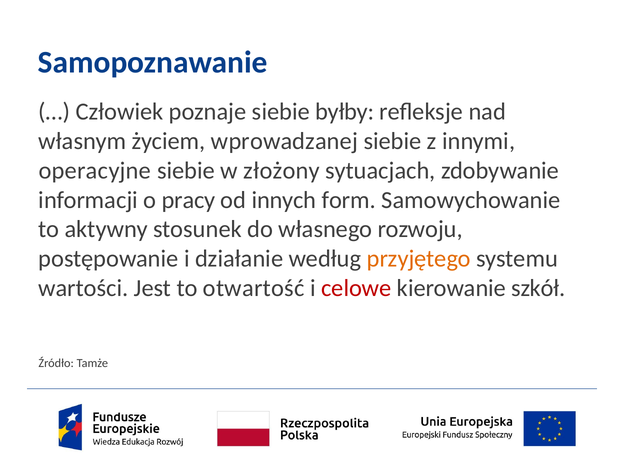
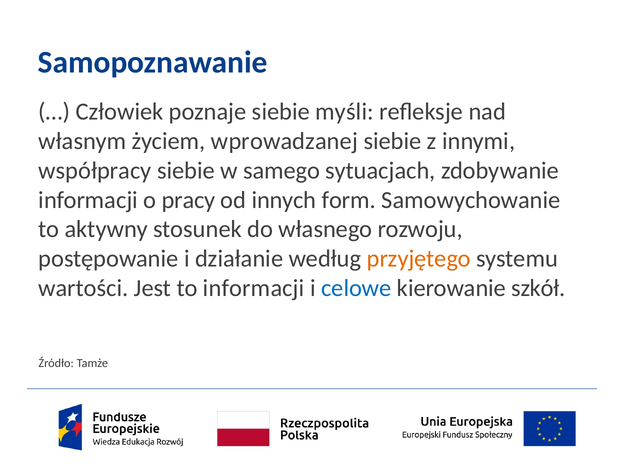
byłby: byłby -> myśli
operacyjne: operacyjne -> współpracy
złożony: złożony -> samego
to otwartość: otwartość -> informacji
celowe colour: red -> blue
